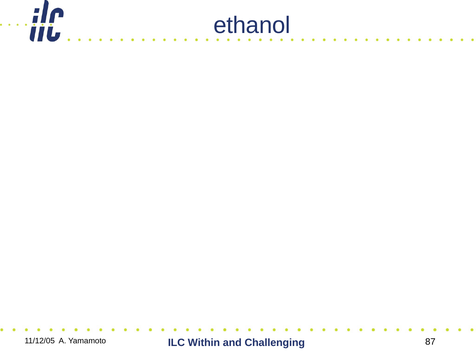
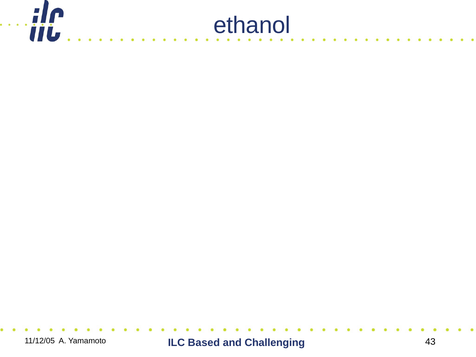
Within: Within -> Based
87: 87 -> 43
